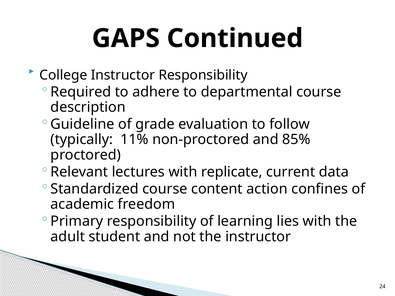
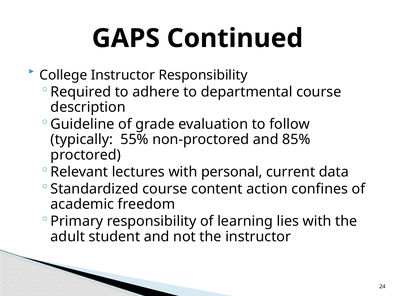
11%: 11% -> 55%
replicate: replicate -> personal
